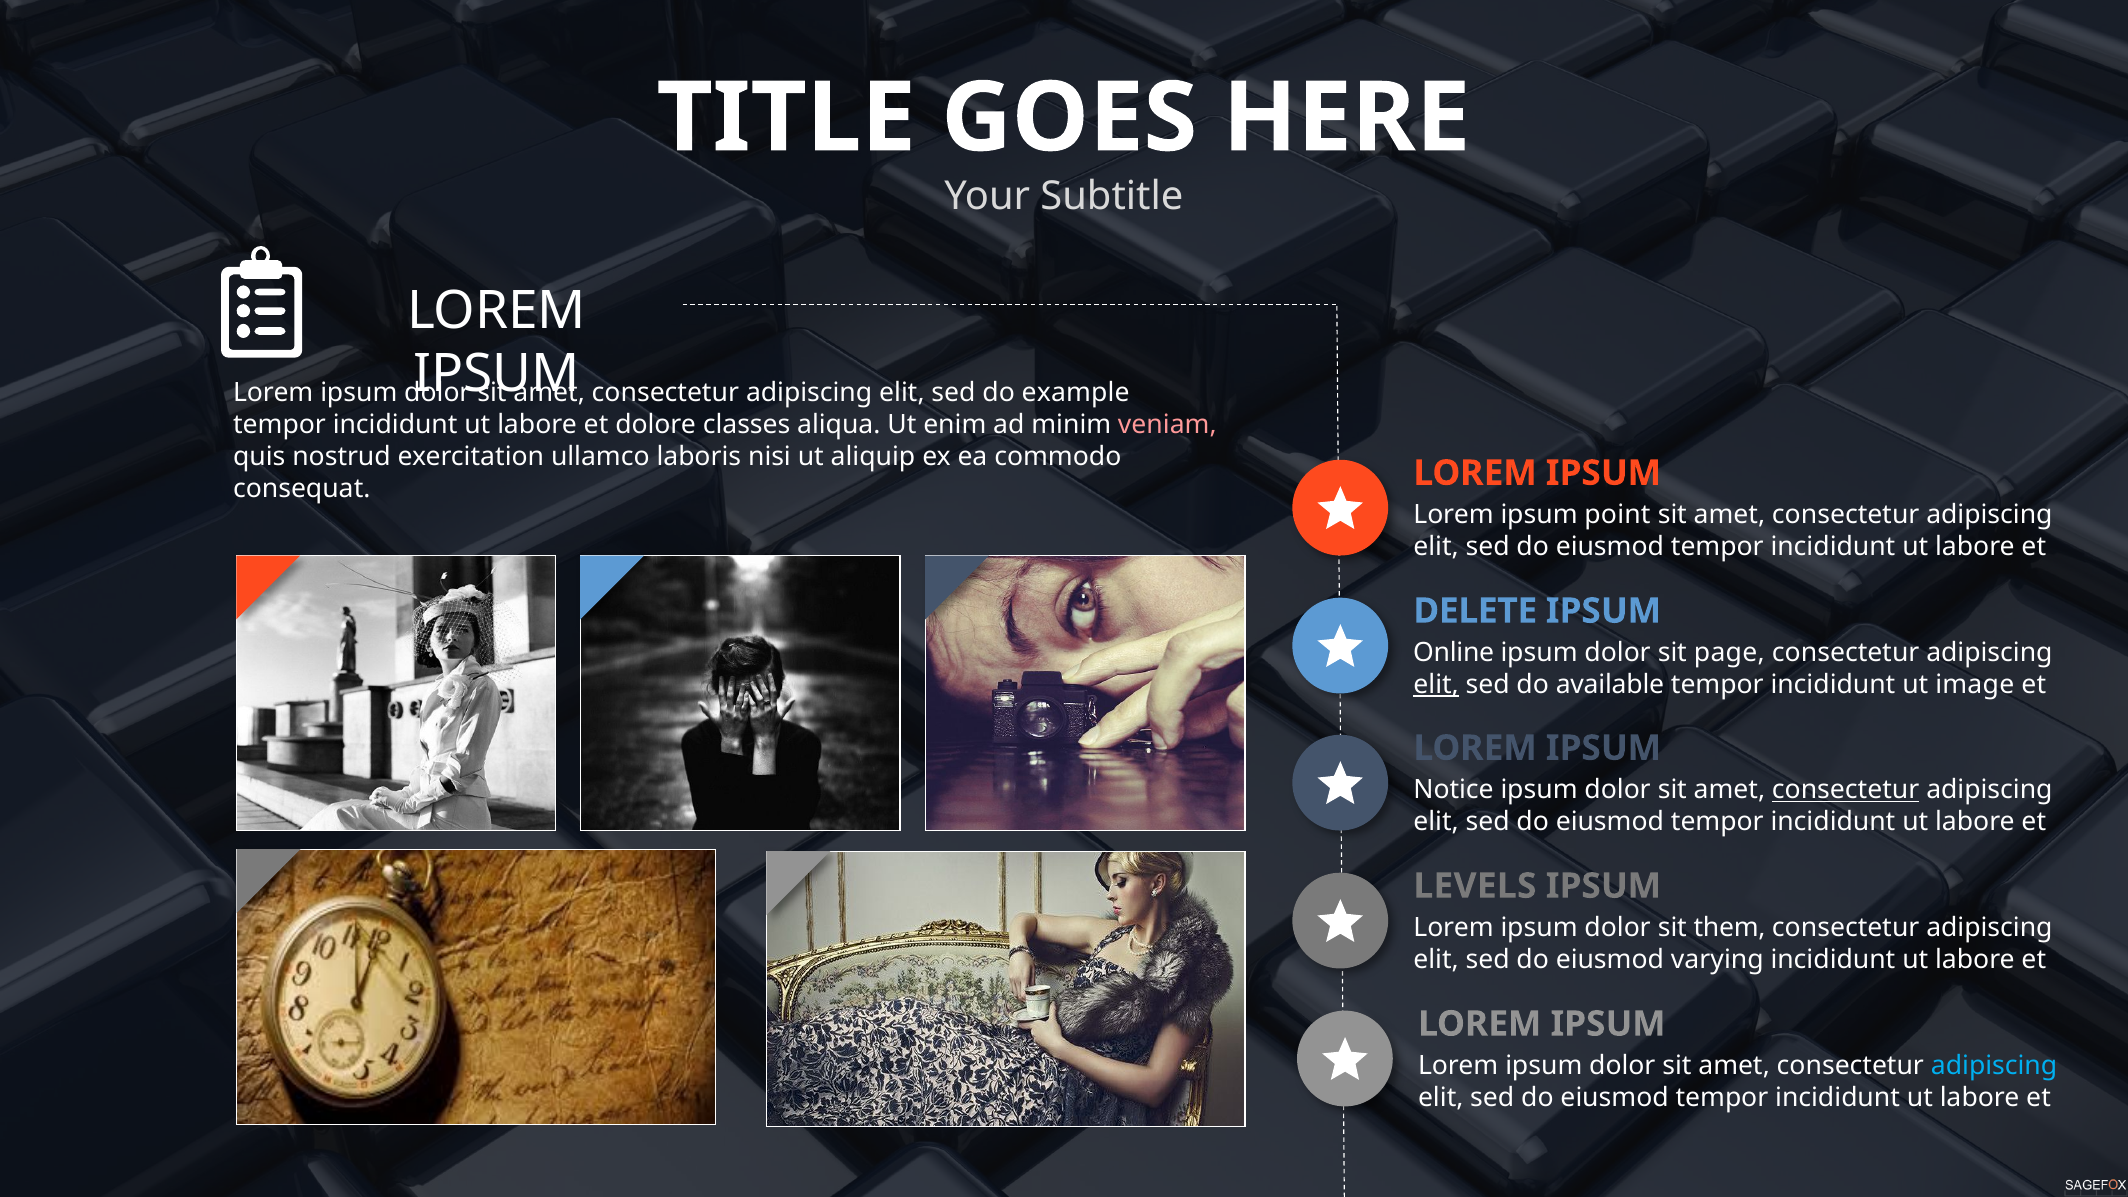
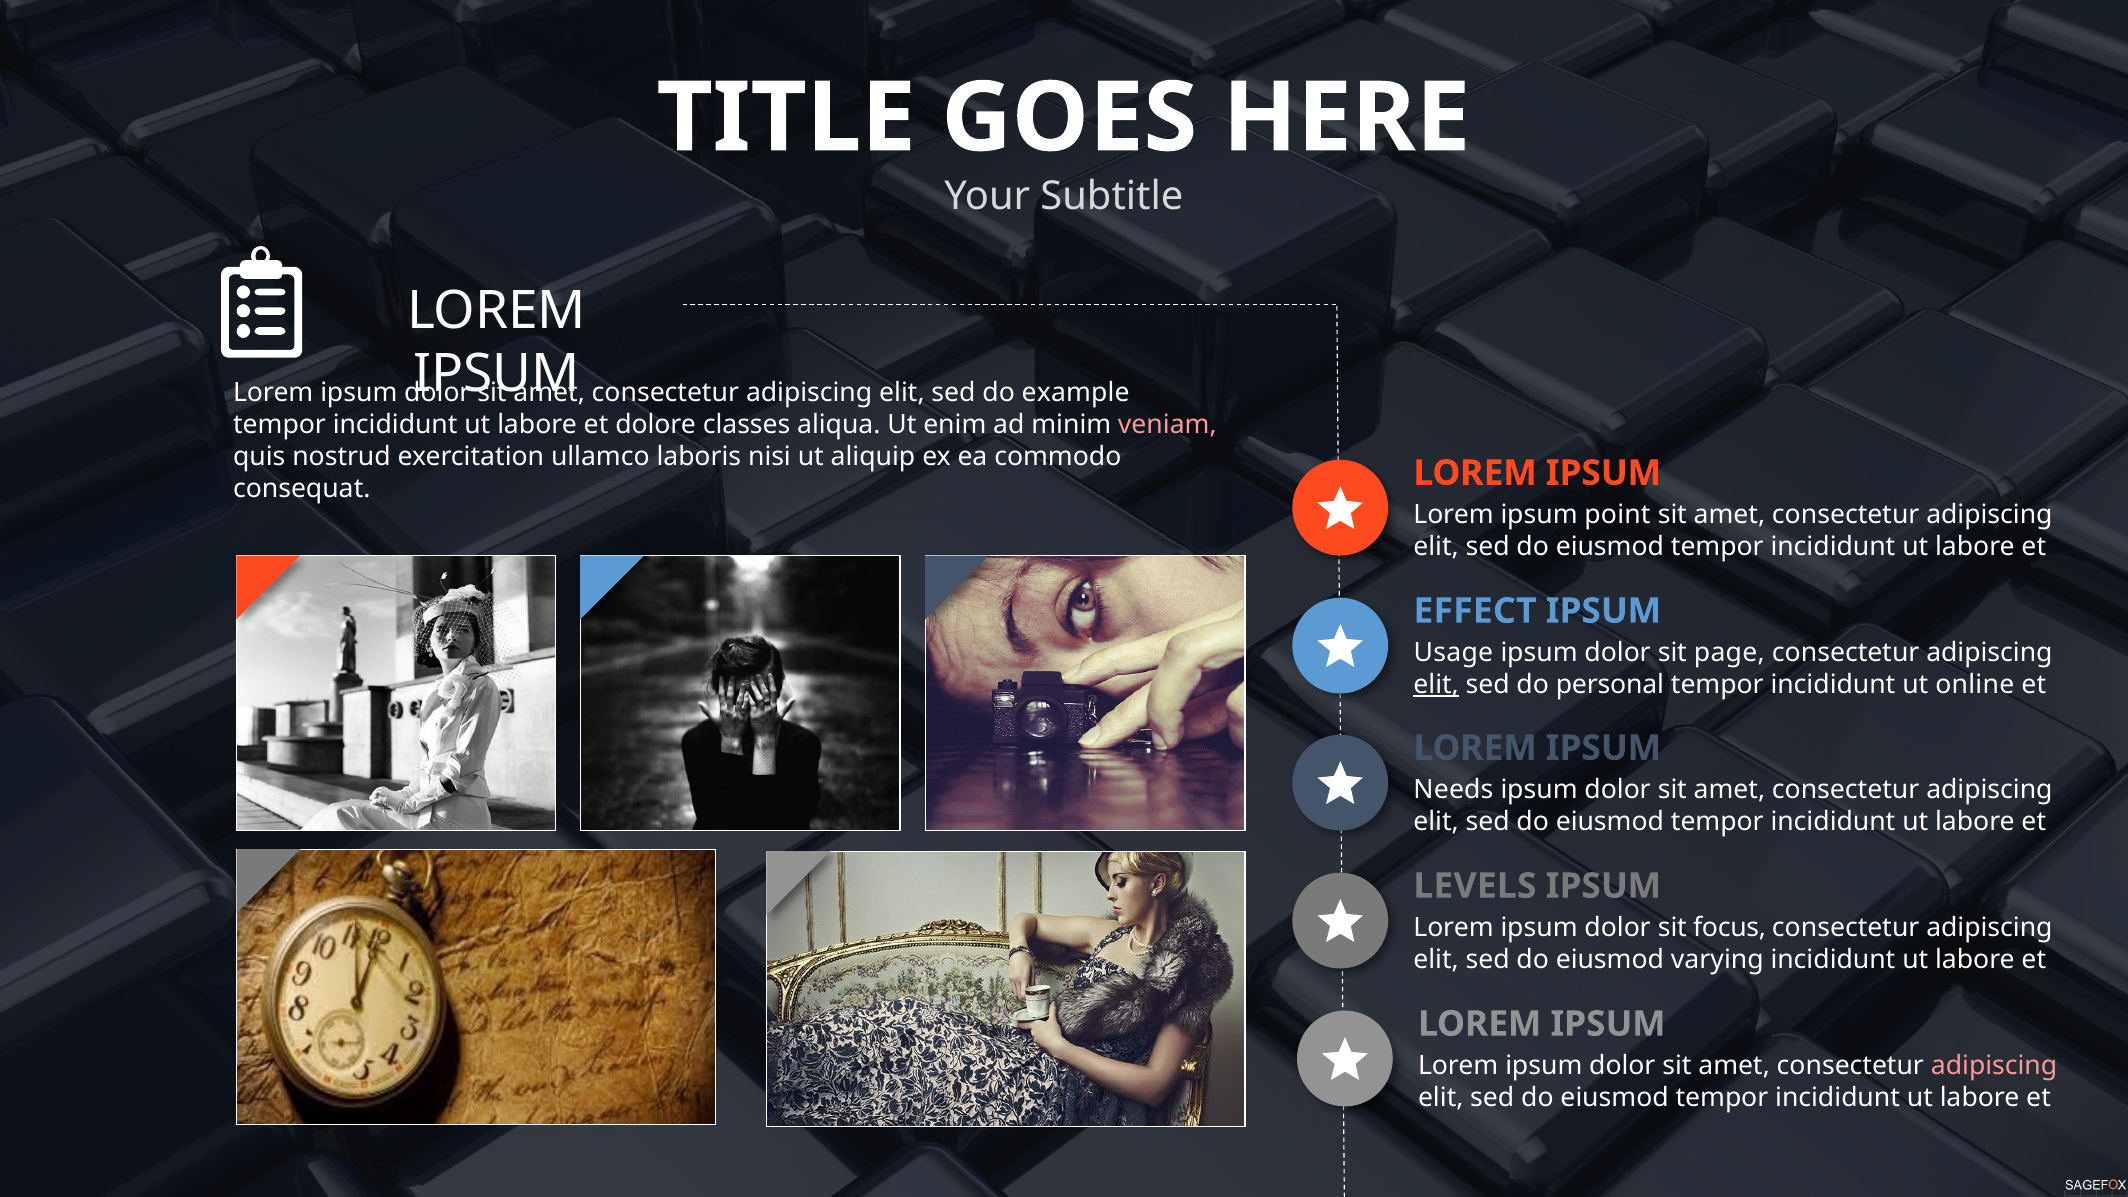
DELETE: DELETE -> EFFECT
Online: Online -> Usage
available: available -> personal
image: image -> online
Notice: Notice -> Needs
consectetur at (1846, 790) underline: present -> none
them: them -> focus
adipiscing at (1994, 1066) colour: light blue -> pink
